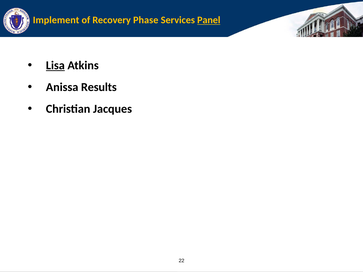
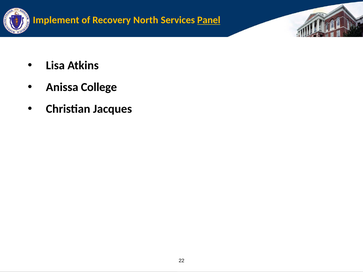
Phase: Phase -> North
Lisa underline: present -> none
Results: Results -> College
